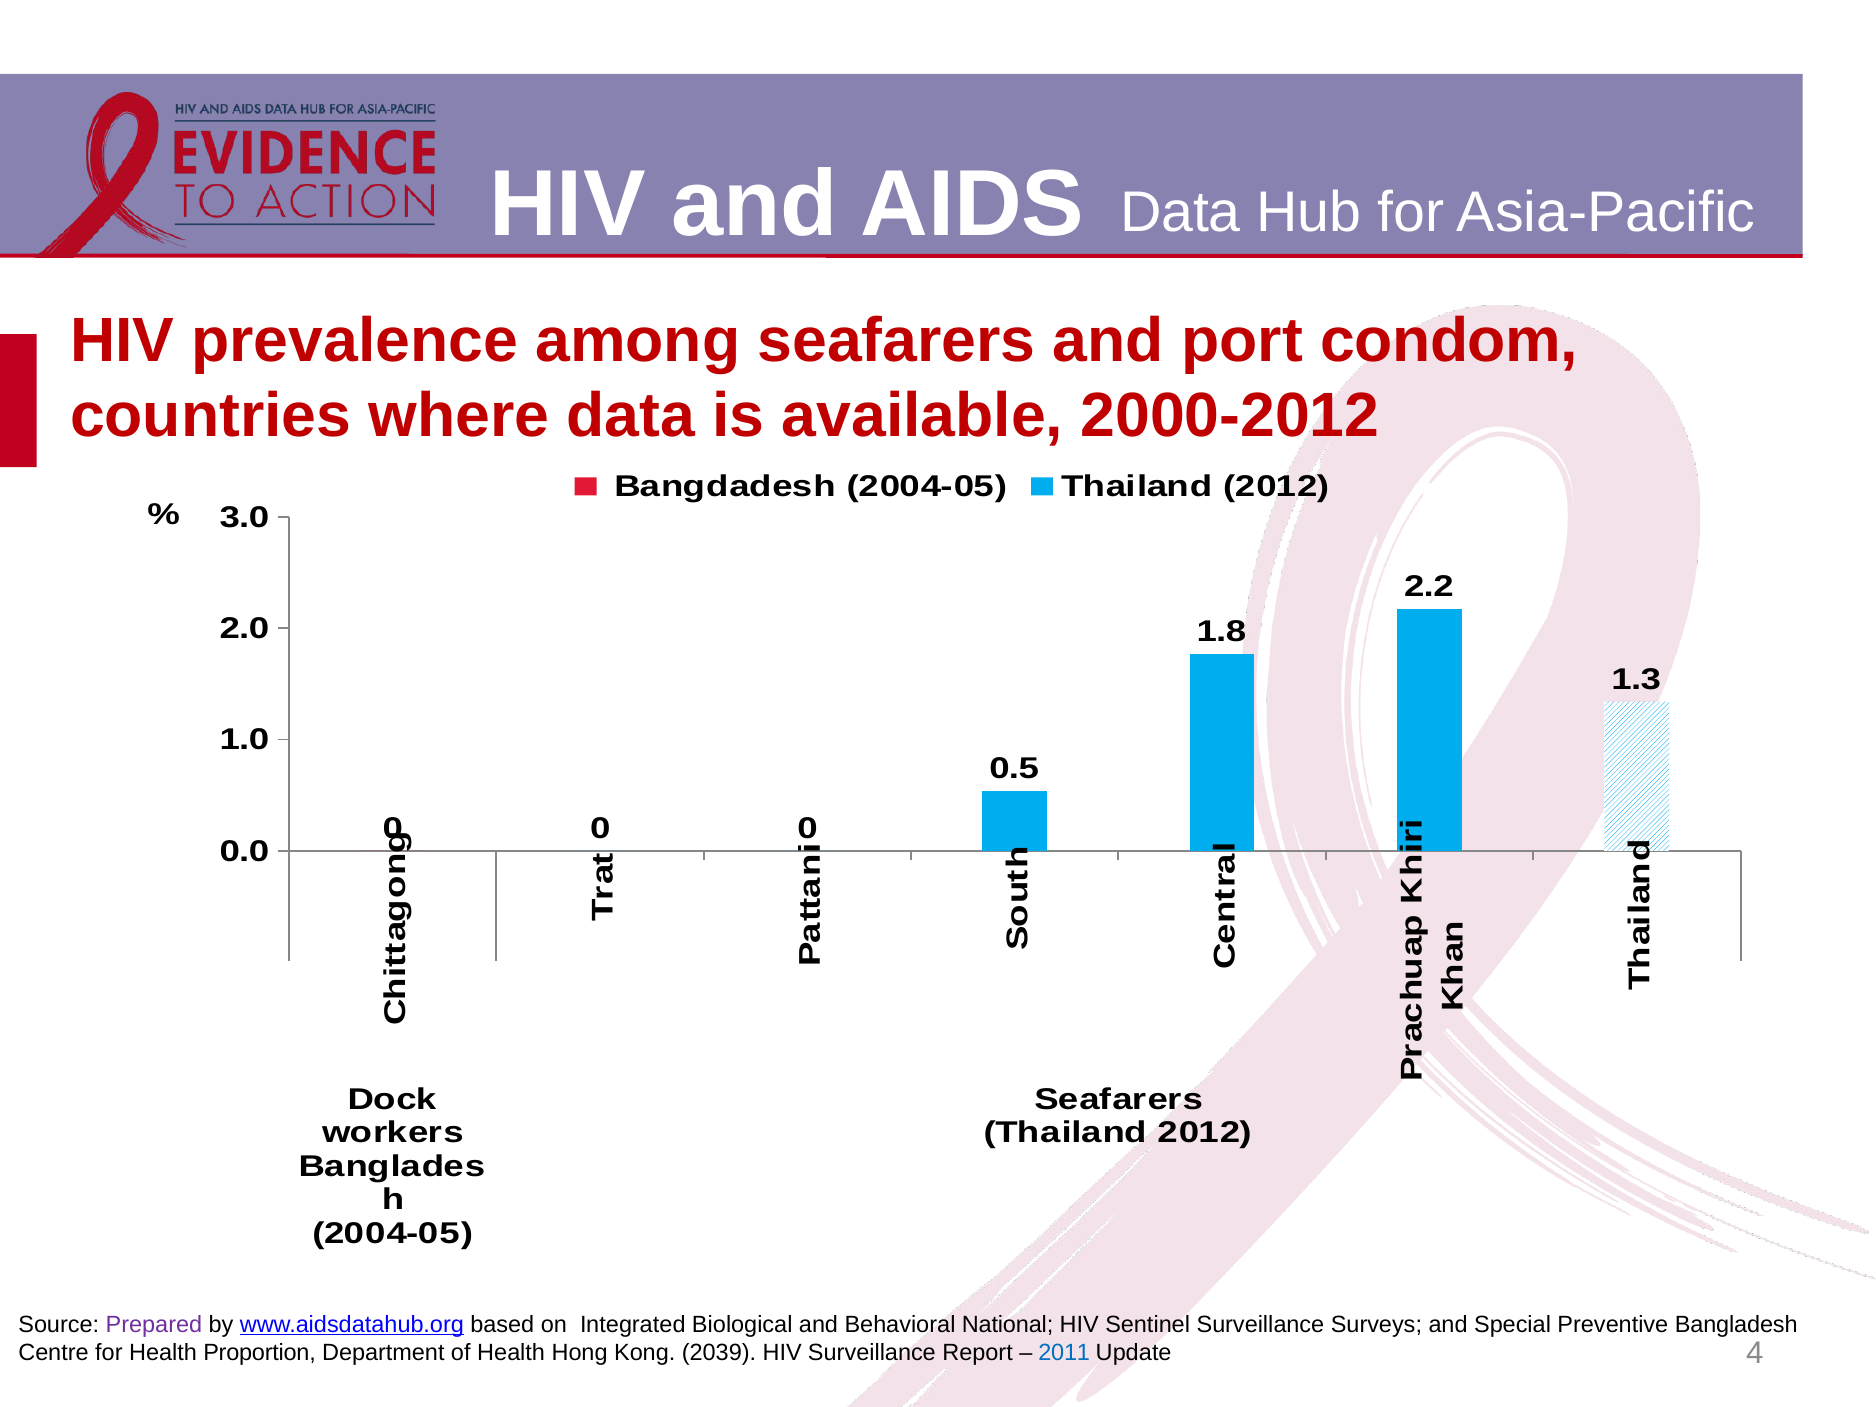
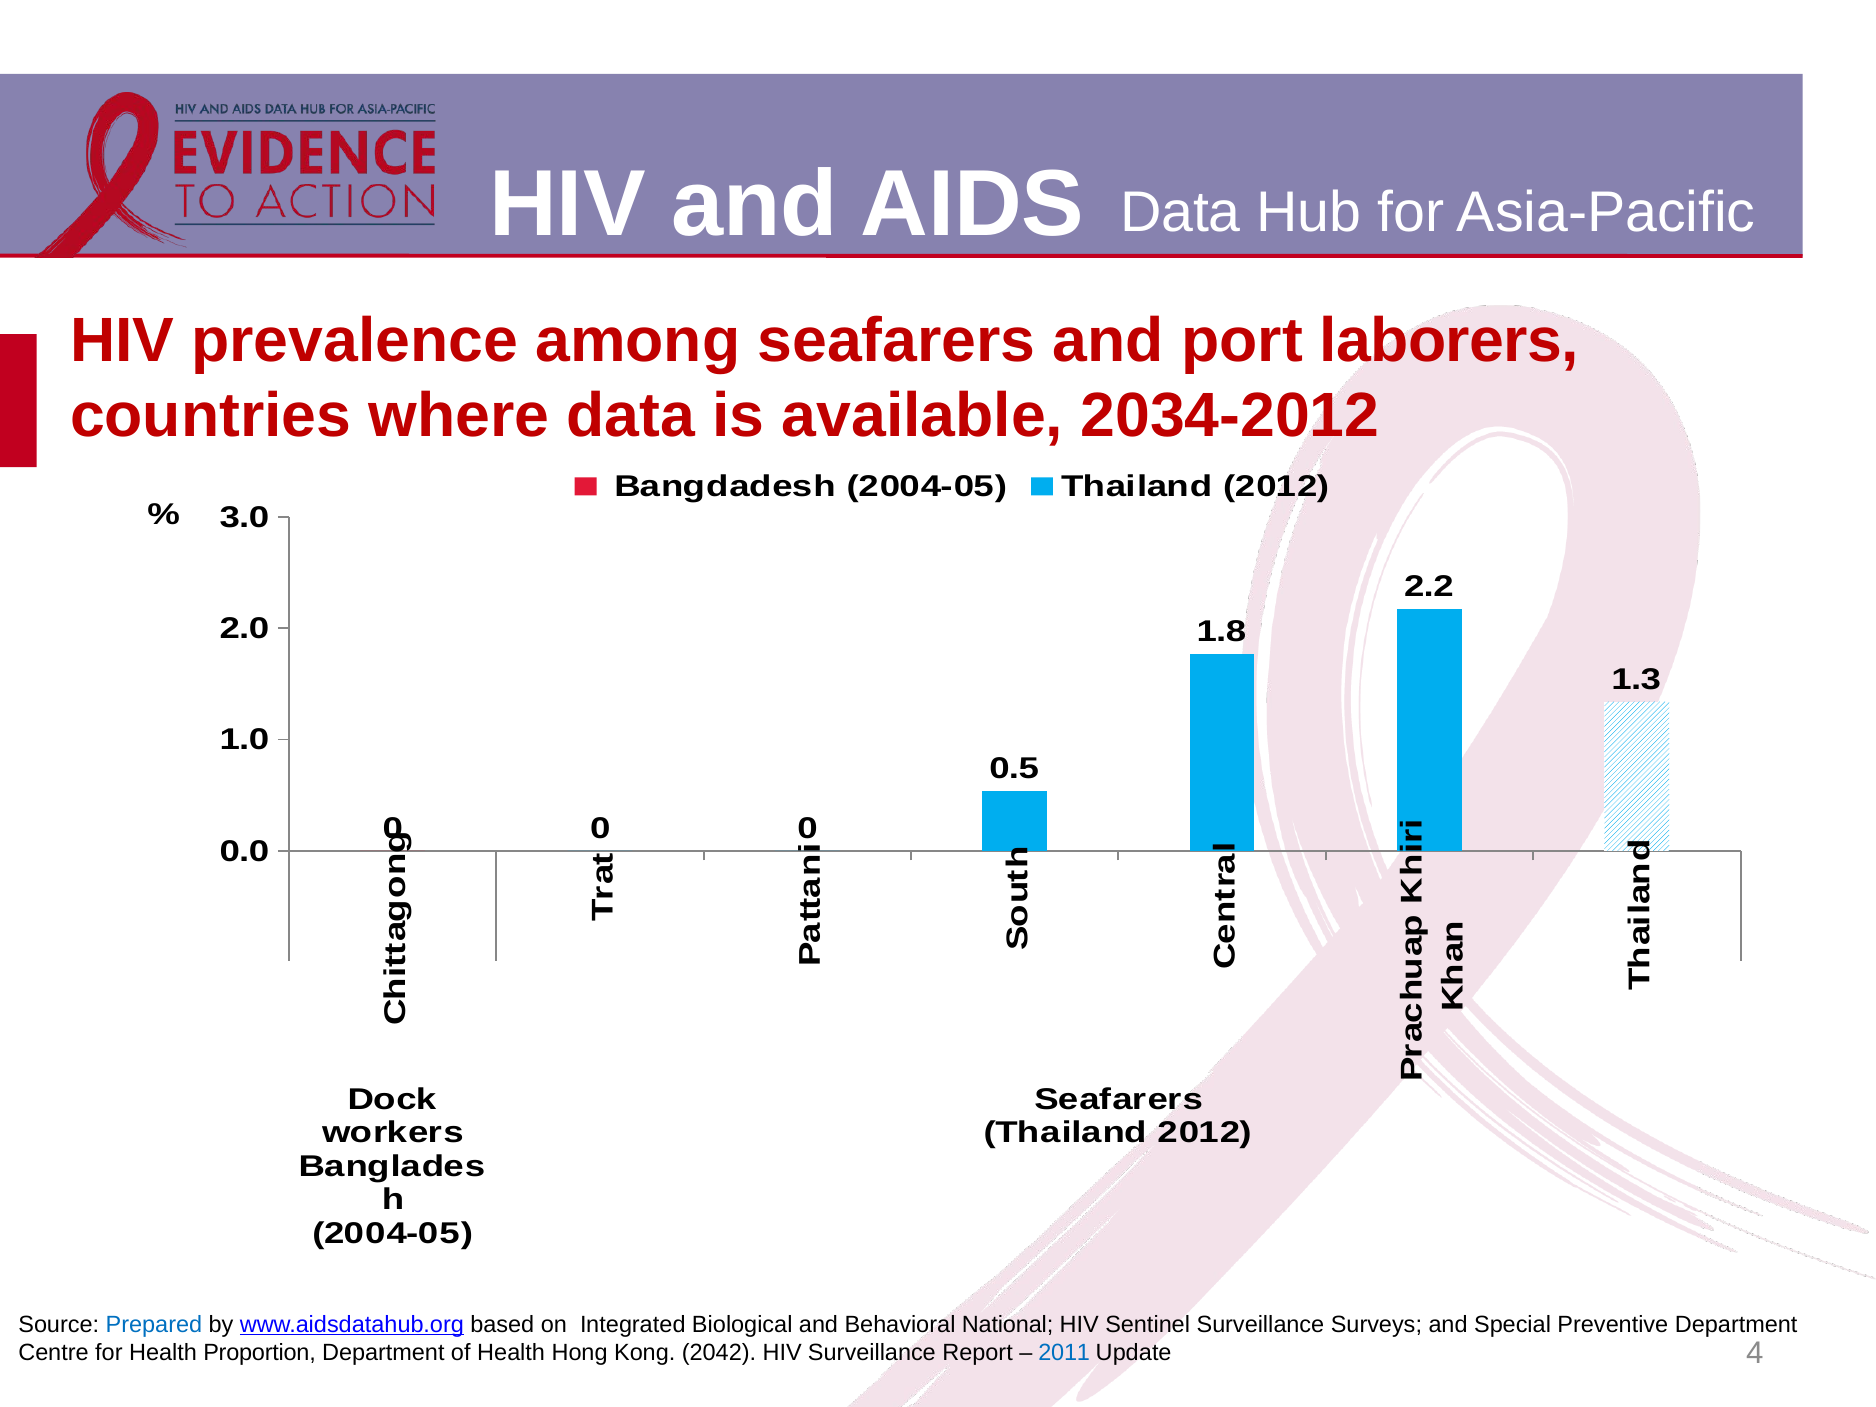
condom: condom -> laborers
2000-2012: 2000-2012 -> 2034-2012
Prepared colour: purple -> blue
Preventive Bangladesh: Bangladesh -> Department
2039: 2039 -> 2042
